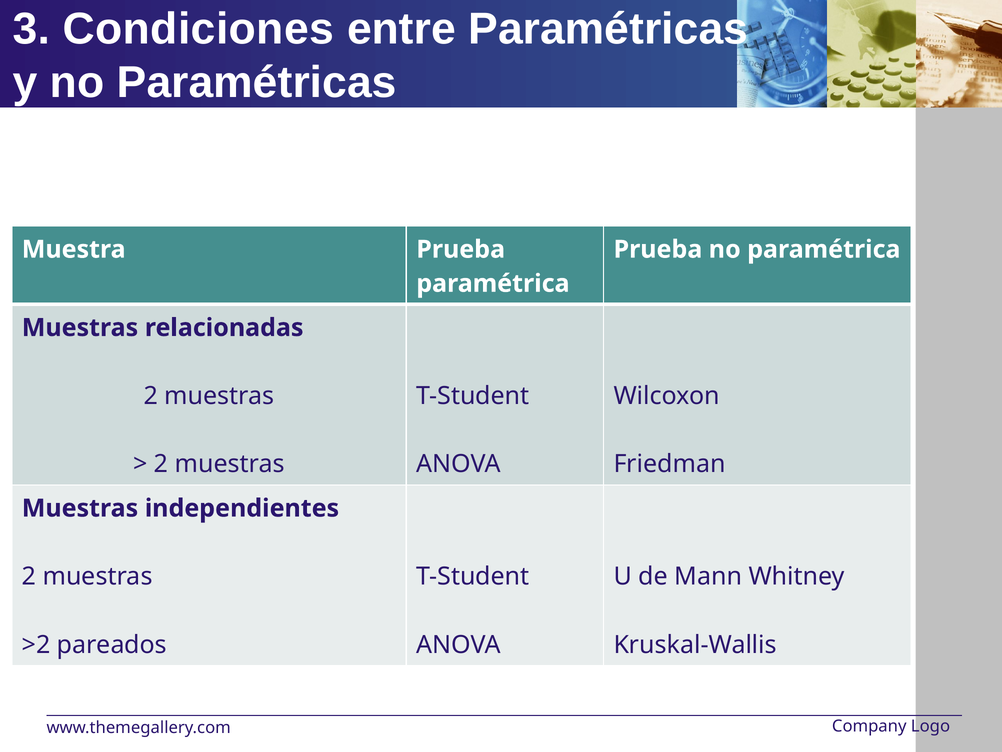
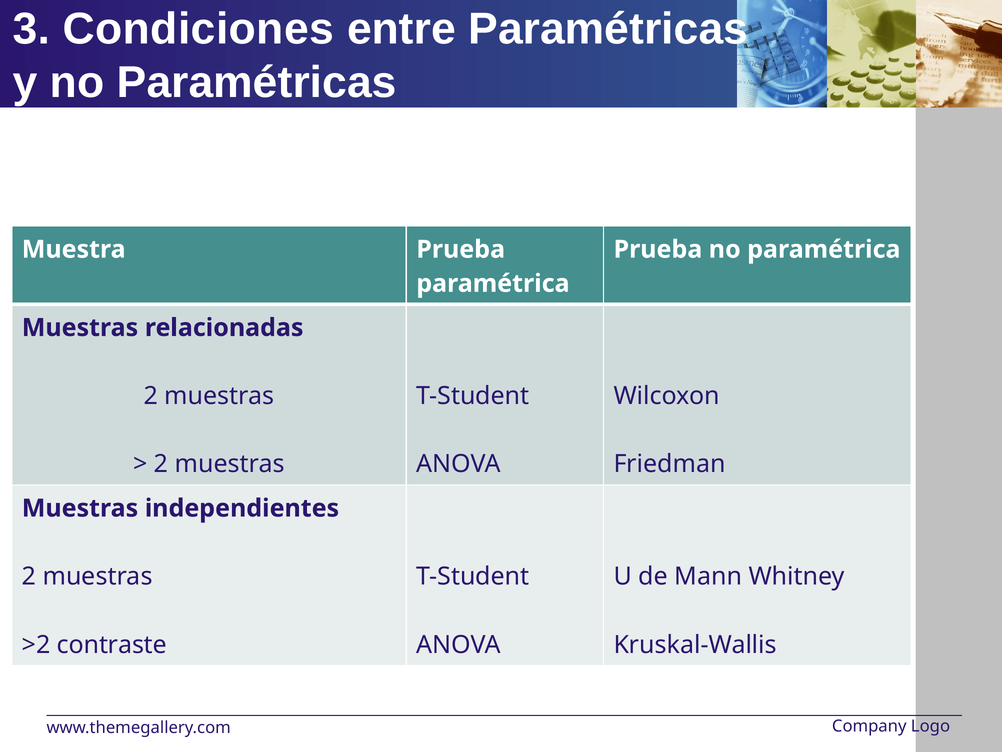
pareados: pareados -> contraste
